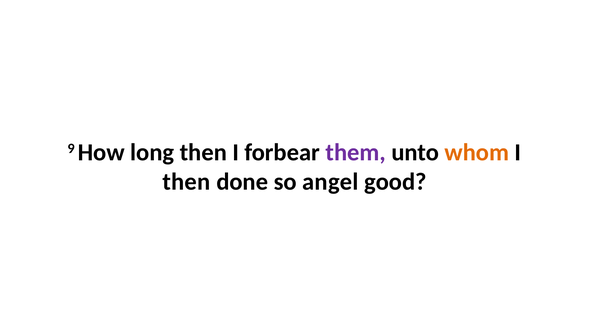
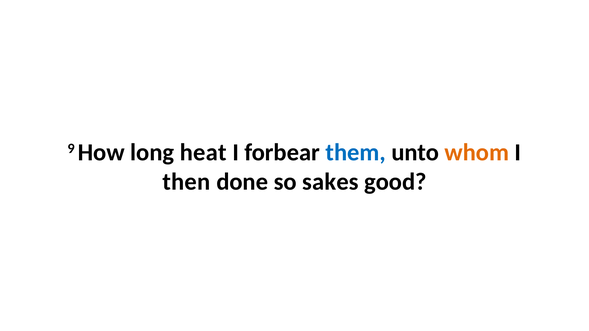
long then: then -> heat
them colour: purple -> blue
angel: angel -> sakes
